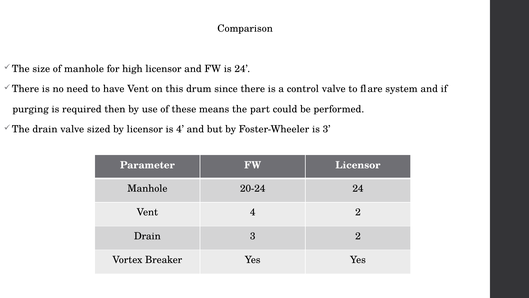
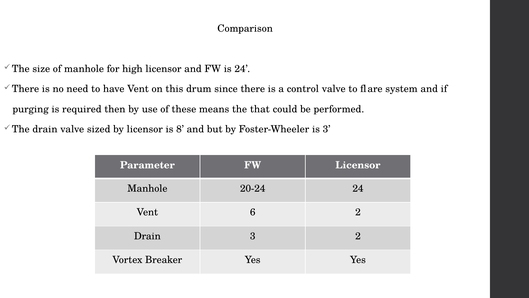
part: part -> that
is 4: 4 -> 8
Vent 4: 4 -> 6
